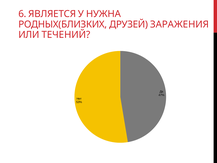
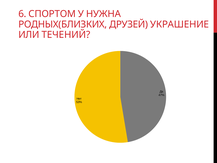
ЯВЛЯЕТСЯ: ЯВЛЯЕТСЯ -> СПОРТОМ
ЗАРАЖЕНИЯ: ЗАРАЖЕНИЯ -> УКРАШЕНИЕ
